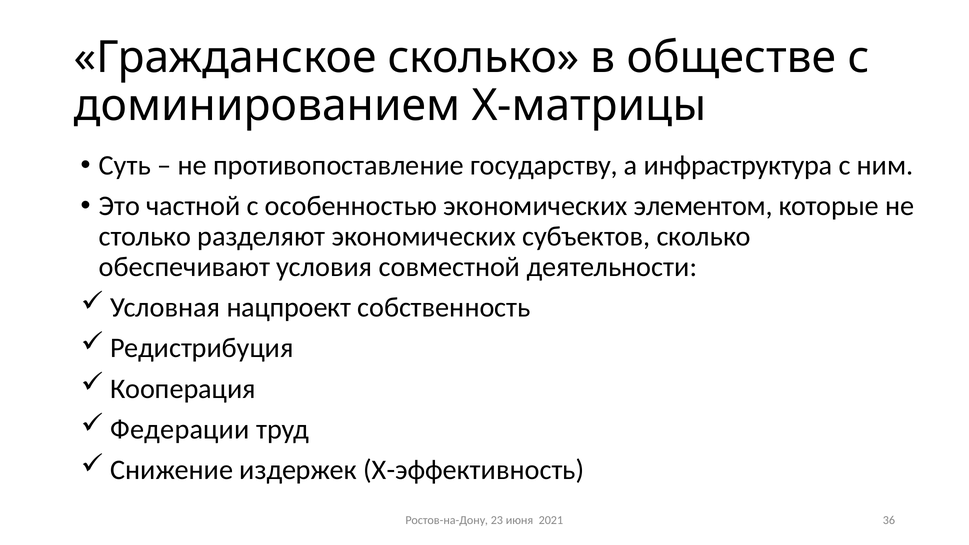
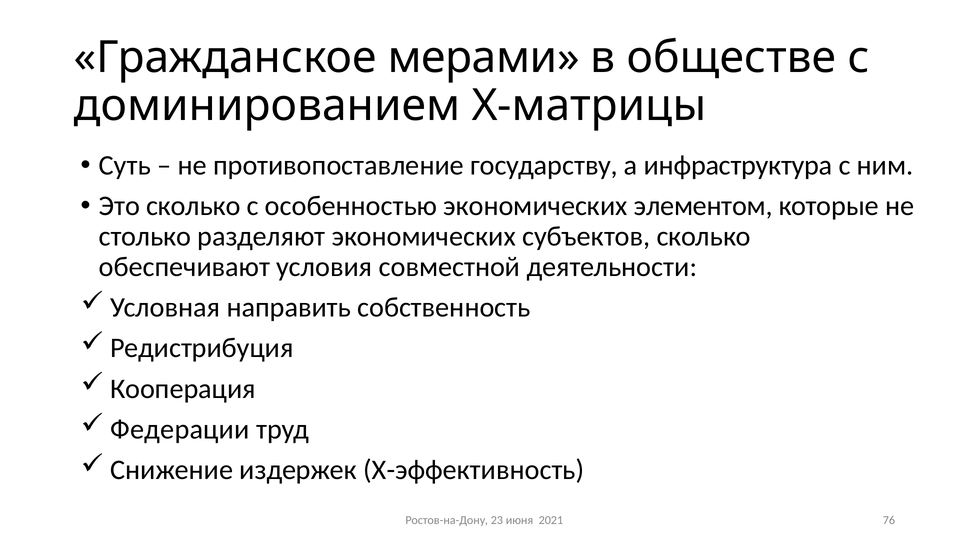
Гражданское сколько: сколько -> мерами
Это частной: частной -> сколько
нацпроект: нацпроект -> направить
36: 36 -> 76
